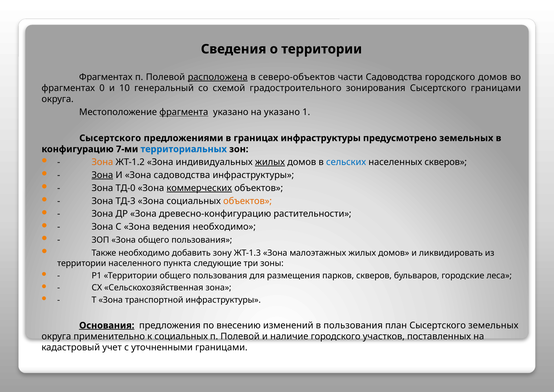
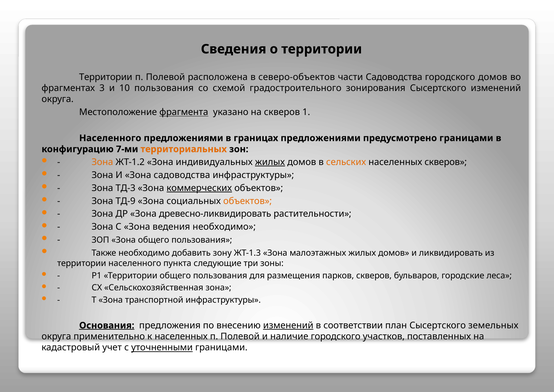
Фрагментах at (106, 77): Фрагментах -> Территории
расположена underline: present -> none
0: 0 -> 3
10 генеральный: генеральный -> пользования
Сысертского границами: границами -> изменений
на указано: указано -> скверов
Сысертского at (110, 138): Сысертского -> Населенного
границах инфраструктуры: инфраструктуры -> предложениями
предусмотрено земельных: земельных -> границами
территориальных colour: blue -> orange
сельских colour: blue -> orange
Зона at (102, 175) underline: present -> none
ТД-0: ТД-0 -> ТД-3
ТД-3: ТД-3 -> ТД-9
древесно-конфигурацию: древесно-конфигурацию -> древесно-ликвидировать
изменений at (288, 325) underline: none -> present
в пользования: пользования -> соответствии
к социальных: социальных -> населенных
уточненными underline: none -> present
